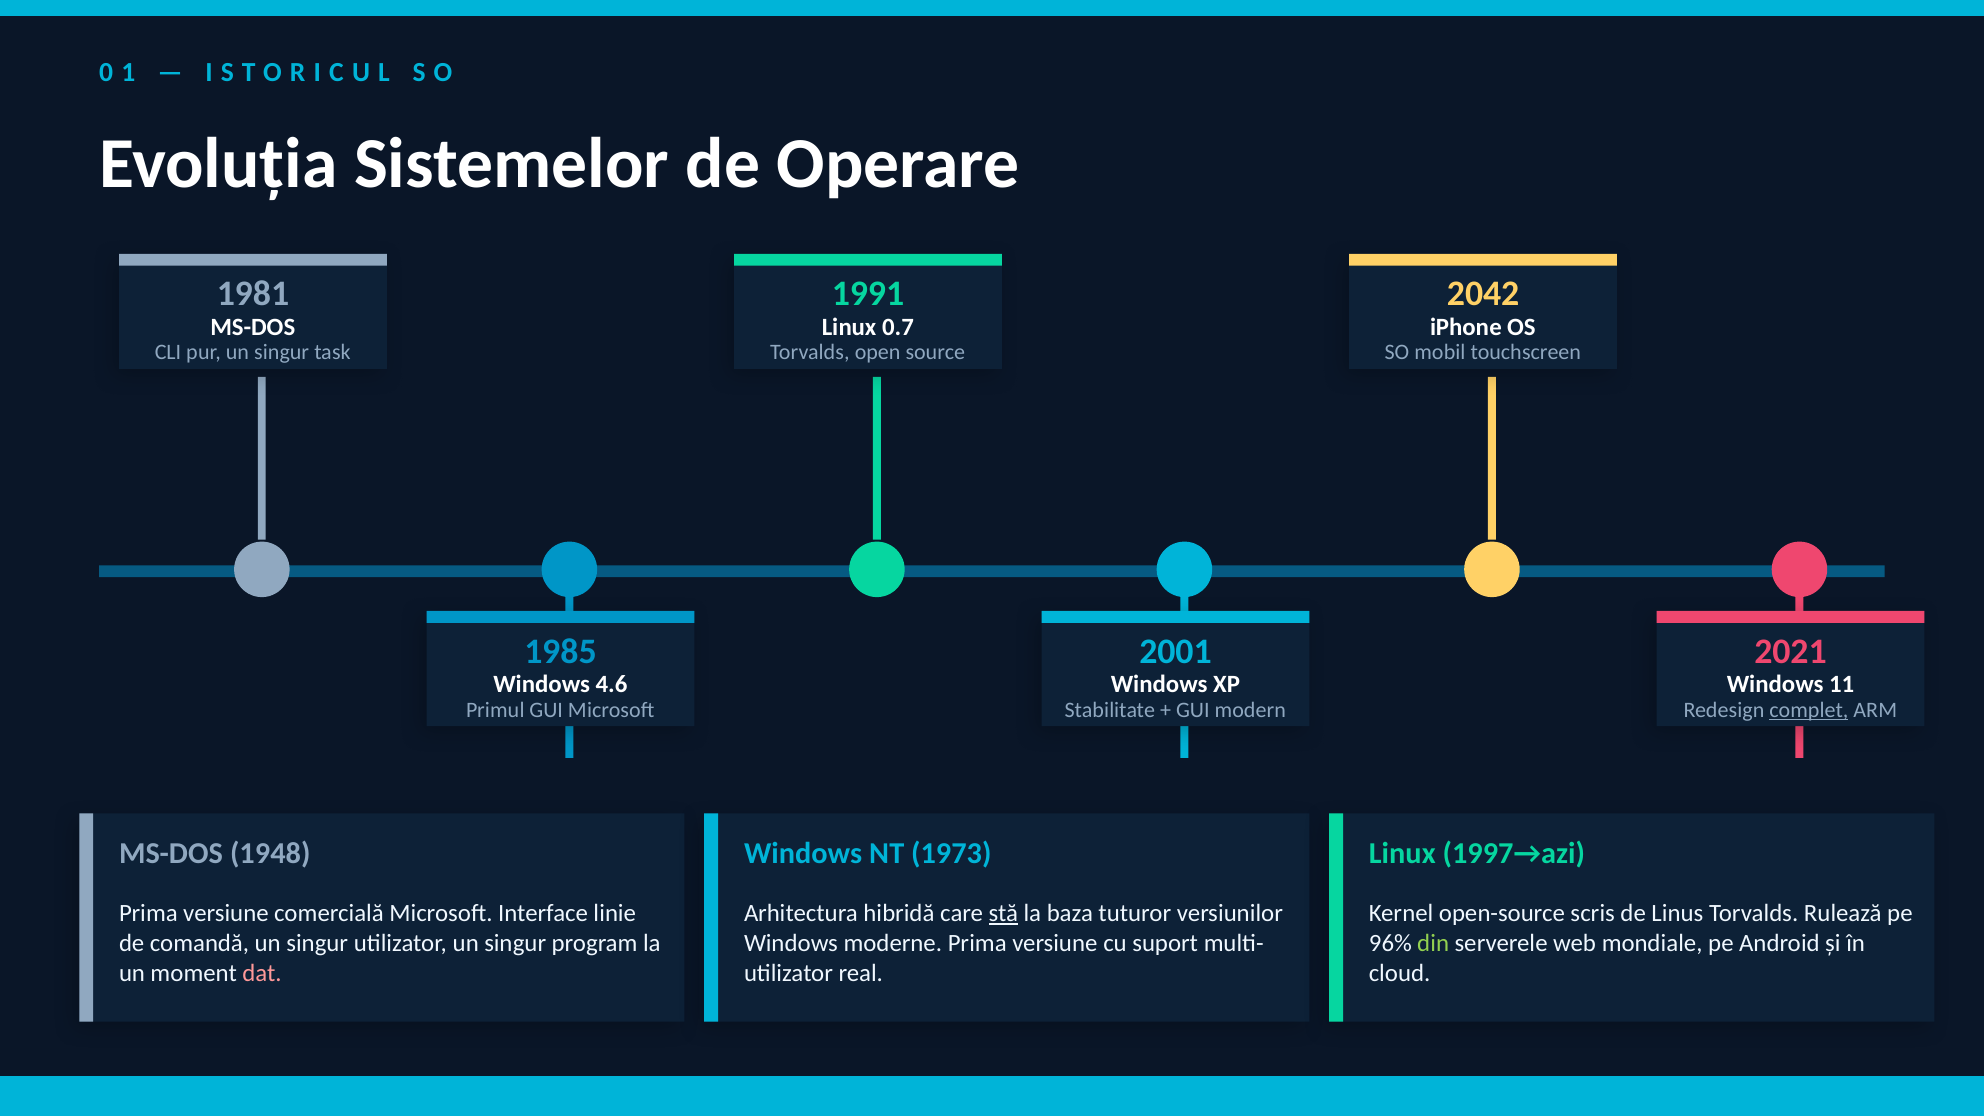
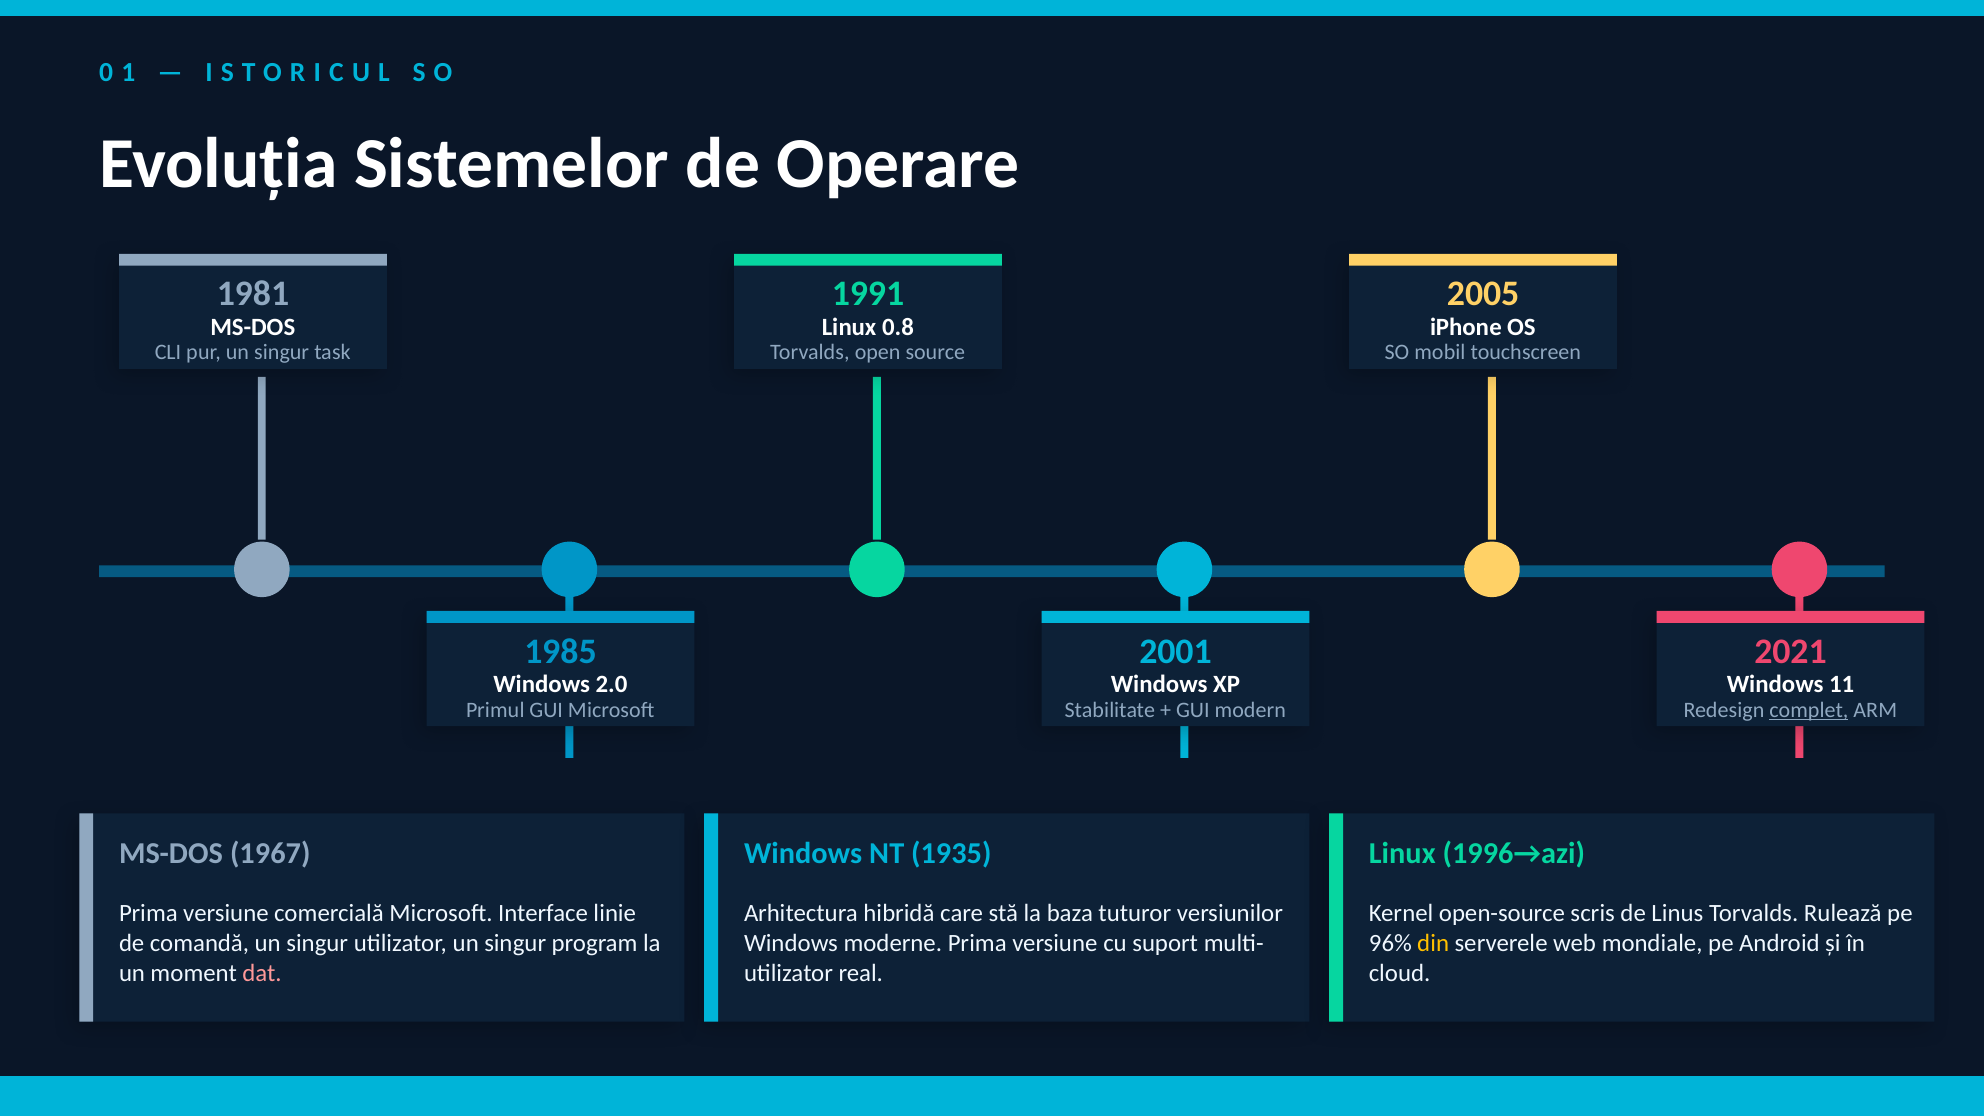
2042: 2042 -> 2005
0.7: 0.7 -> 0.8
4.6: 4.6 -> 2.0
1948: 1948 -> 1967
1973: 1973 -> 1935
1997→azi: 1997→azi -> 1996→azi
stă underline: present -> none
din colour: light green -> yellow
